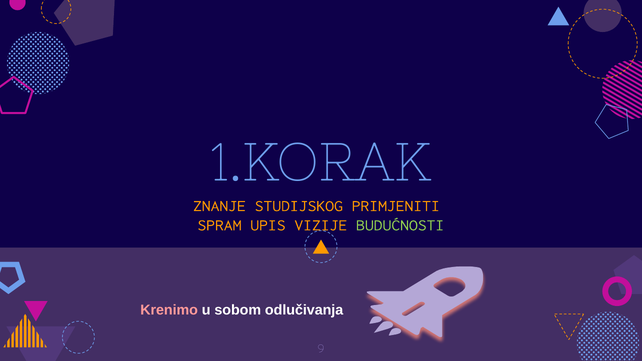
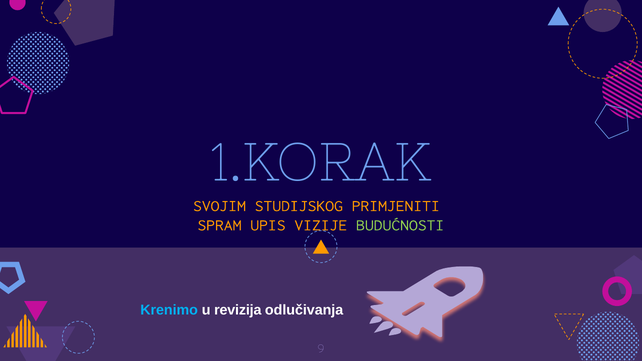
ZNANJE: ZNANJE -> SVOJIM
Krenimo colour: pink -> light blue
sobom: sobom -> revizija
